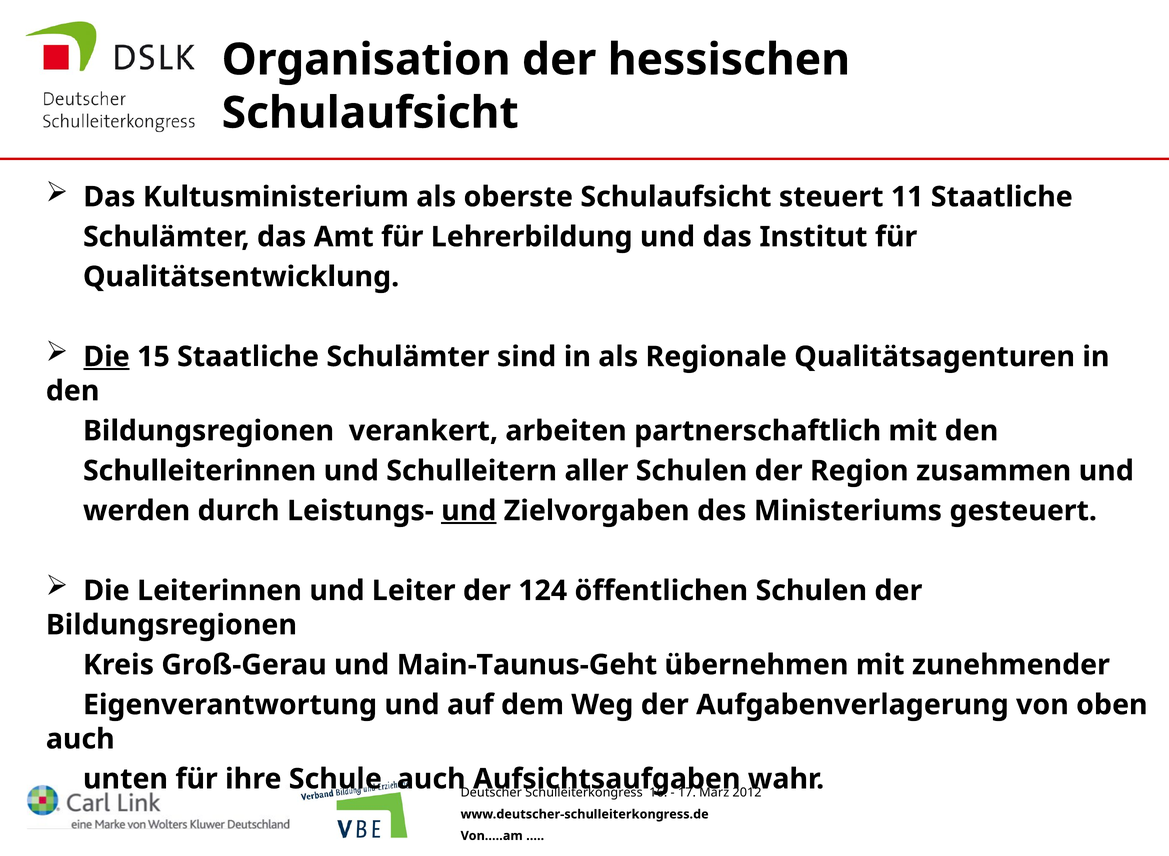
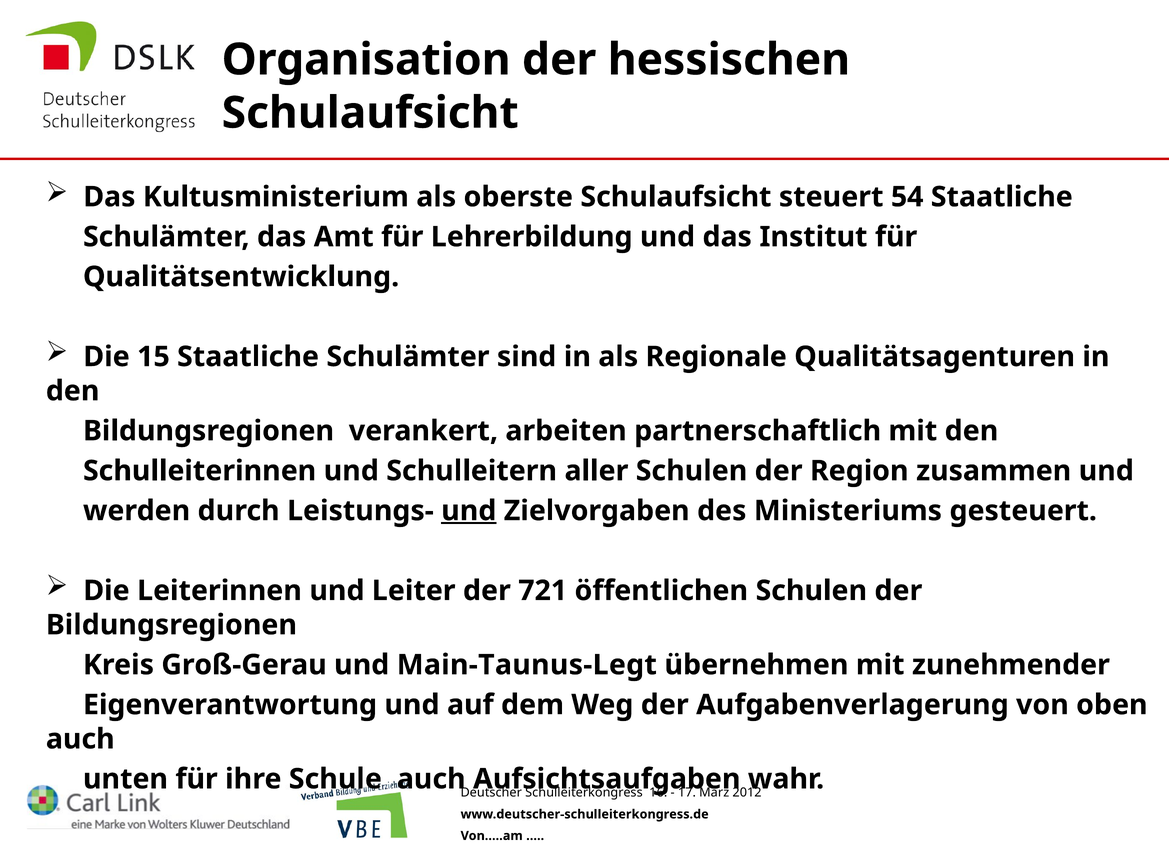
11: 11 -> 54
Die at (106, 357) underline: present -> none
124: 124 -> 721
Main-Taunus-Geht: Main-Taunus-Geht -> Main-Taunus-Legt
